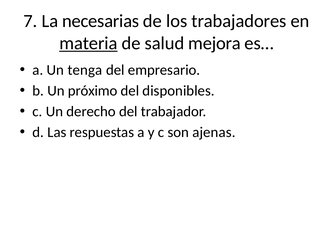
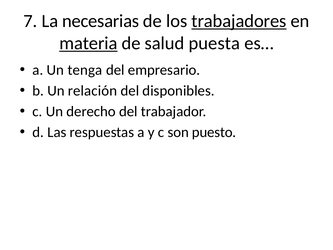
trabajadores underline: none -> present
mejora: mejora -> puesta
próximo: próximo -> relación
ajenas: ajenas -> puesto
